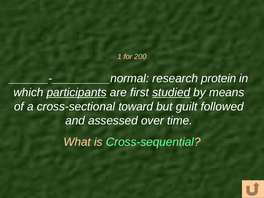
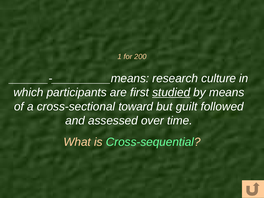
______-_________normal: ______-_________normal -> ______-_________means
protein: protein -> culture
participants underline: present -> none
